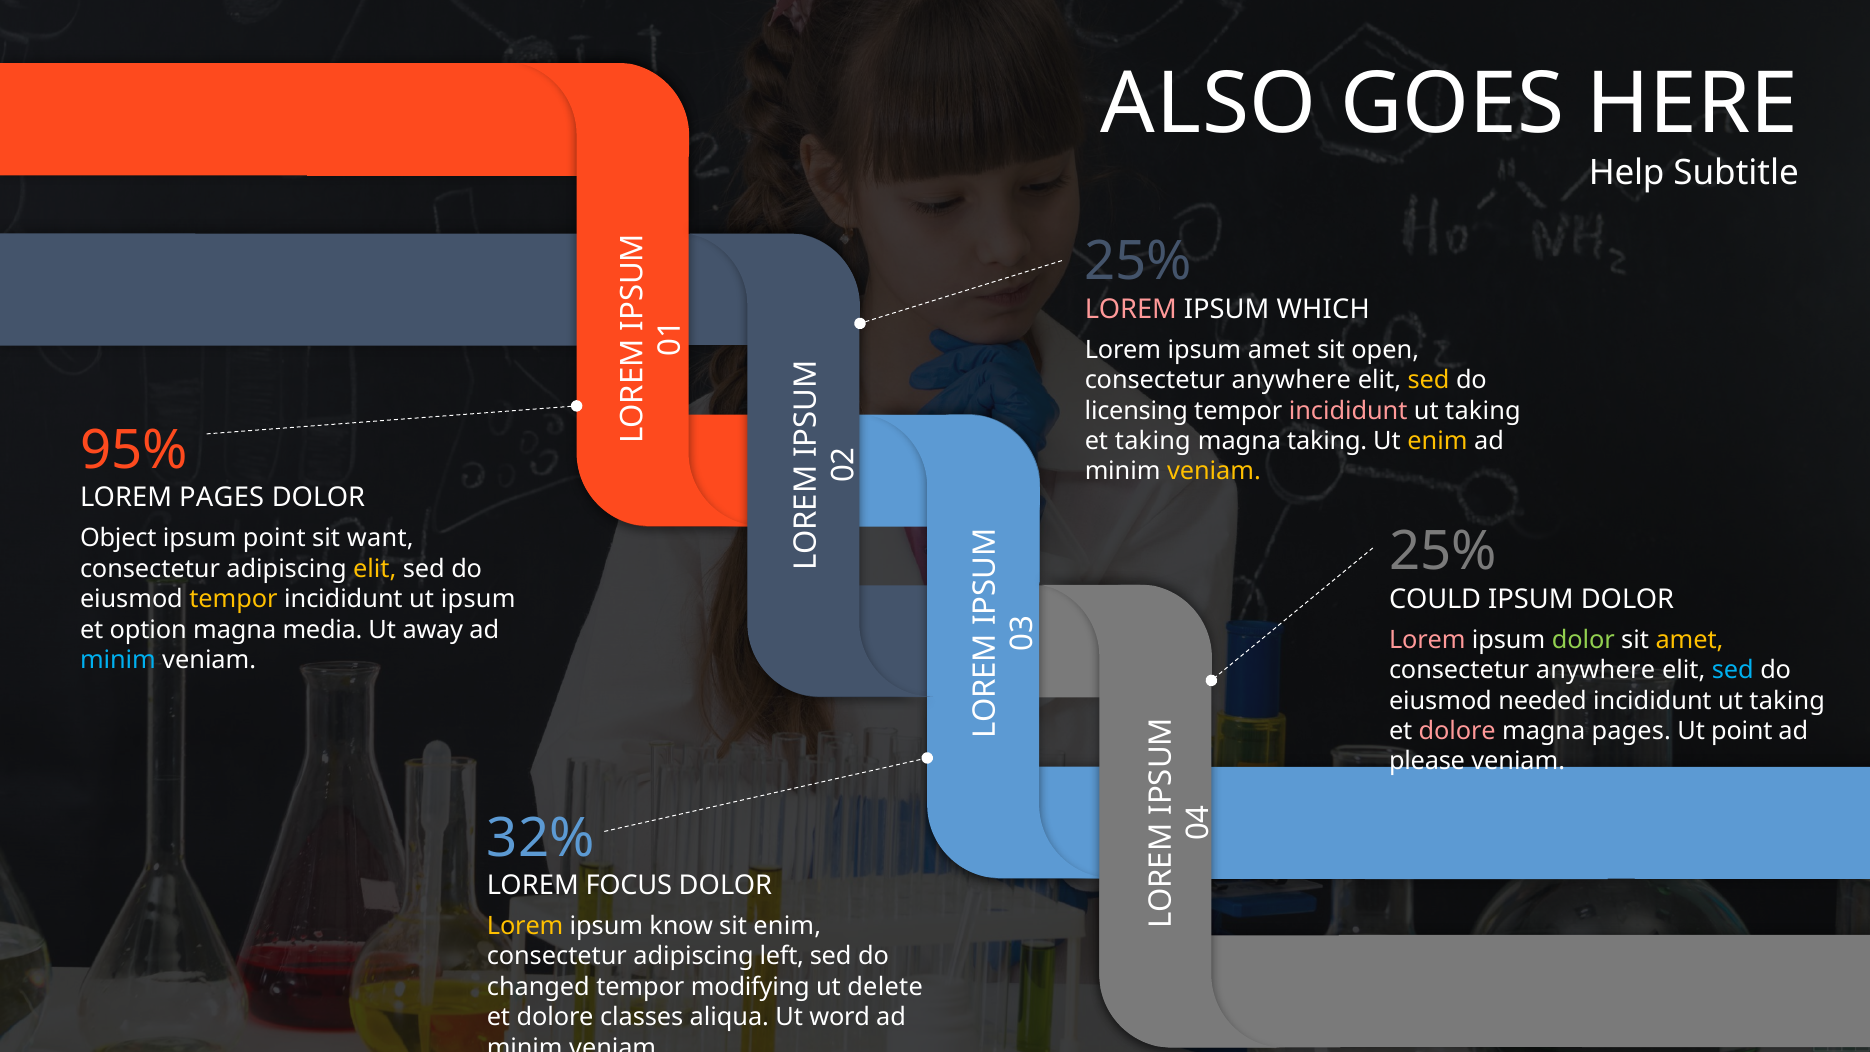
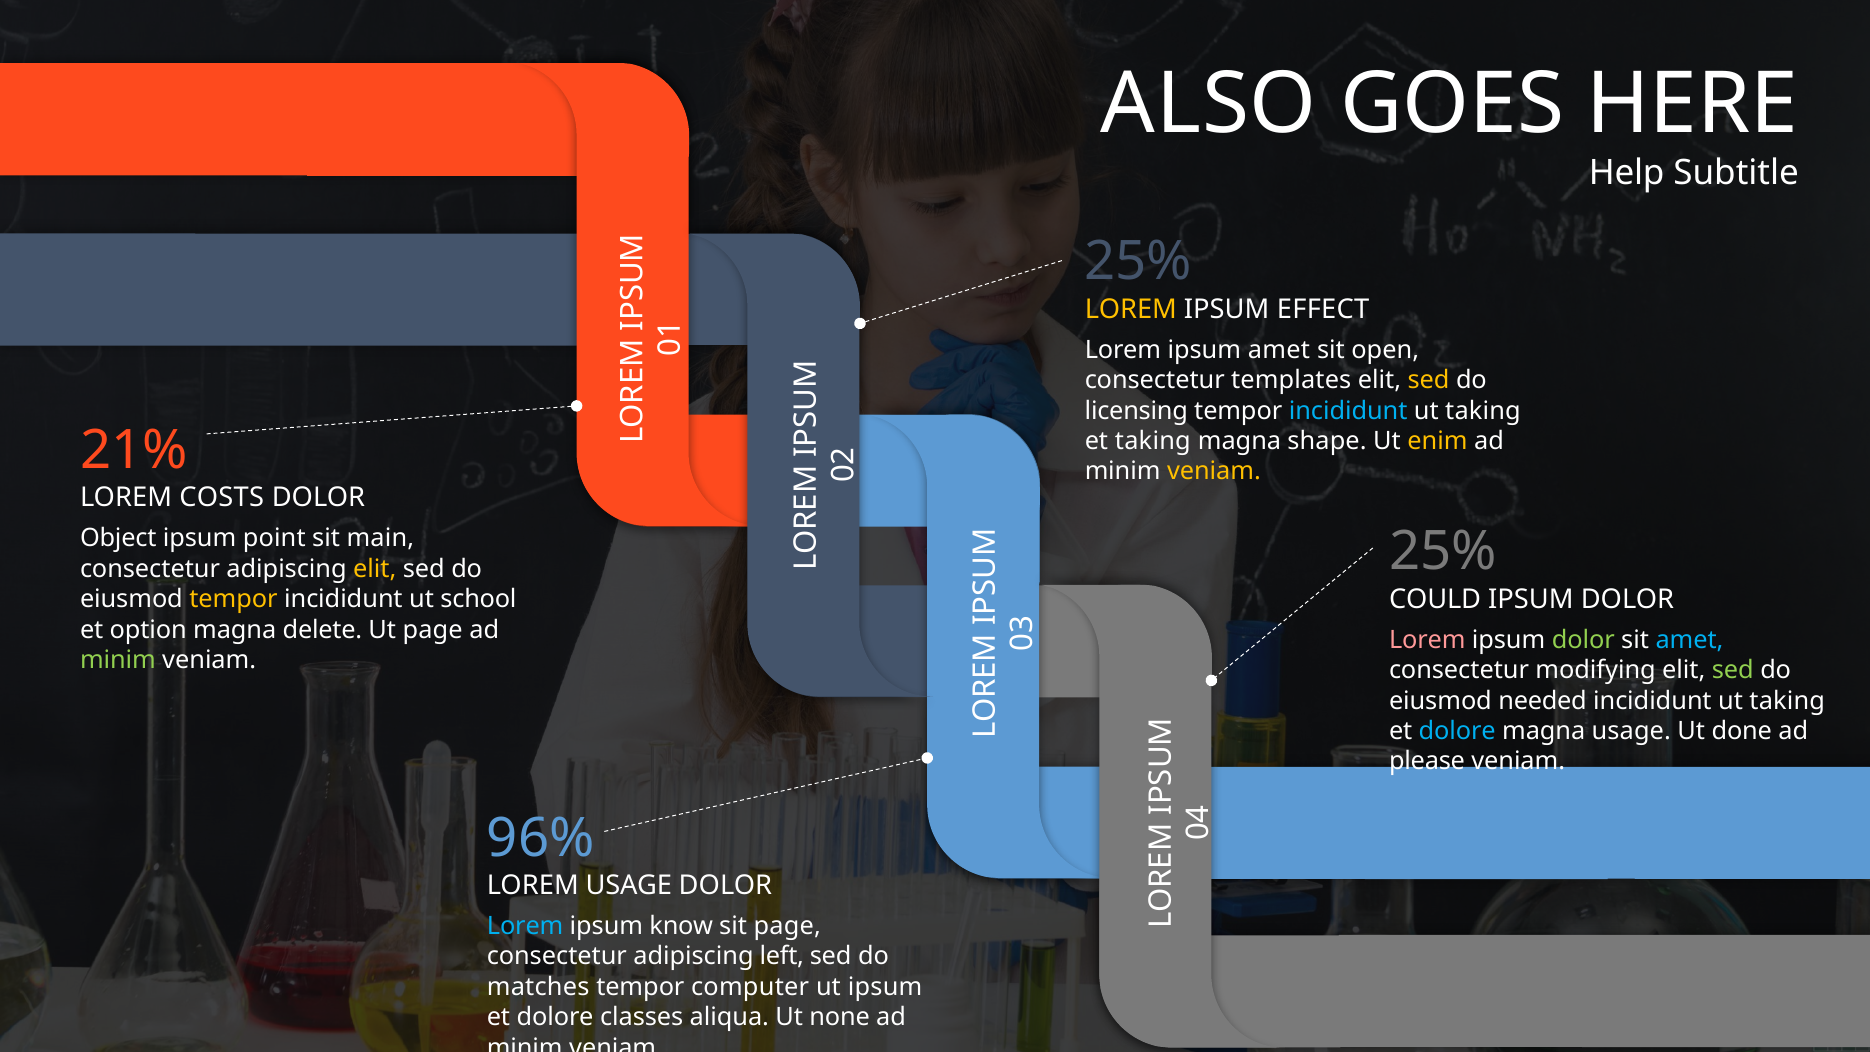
LOREM at (1131, 309) colour: pink -> yellow
WHICH: WHICH -> EFFECT
anywhere at (1291, 380): anywhere -> templates
incididunt at (1348, 411) colour: pink -> light blue
magna taking: taking -> shape
95%: 95% -> 21%
LOREM PAGES: PAGES -> COSTS
want: want -> main
ut ipsum: ipsum -> school
media: media -> delete
Ut away: away -> page
amet at (1690, 640) colour: yellow -> light blue
minim at (118, 660) colour: light blue -> light green
anywhere at (1595, 670): anywhere -> modifying
sed at (1733, 670) colour: light blue -> light green
dolore at (1457, 731) colour: pink -> light blue
magna pages: pages -> usage
Ut point: point -> done
32%: 32% -> 96%
LOREM FOCUS: FOCUS -> USAGE
Lorem at (525, 926) colour: yellow -> light blue
sit enim: enim -> page
changed: changed -> matches
modifying: modifying -> computer
ut delete: delete -> ipsum
word: word -> none
